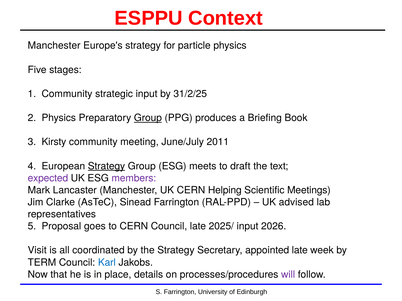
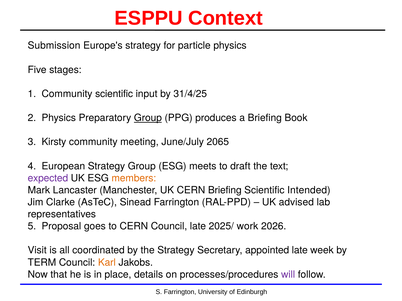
Manchester at (54, 46): Manchester -> Submission
Community strategic: strategic -> scientific
31/2/25: 31/2/25 -> 31/4/25
2011: 2011 -> 2065
Strategy at (106, 166) underline: present -> none
members colour: purple -> orange
CERN Helping: Helping -> Briefing
Meetings: Meetings -> Intended
2025/ input: input -> work
Karl colour: blue -> orange
